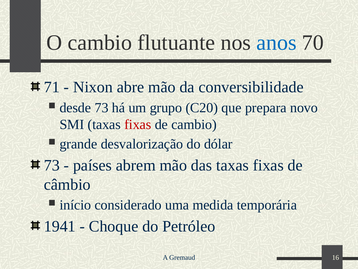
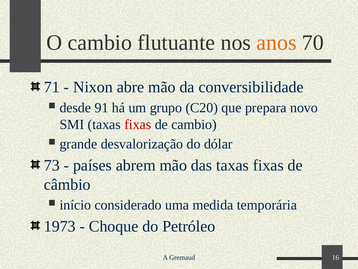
anos colour: blue -> orange
desde 73: 73 -> 91
1941: 1941 -> 1973
